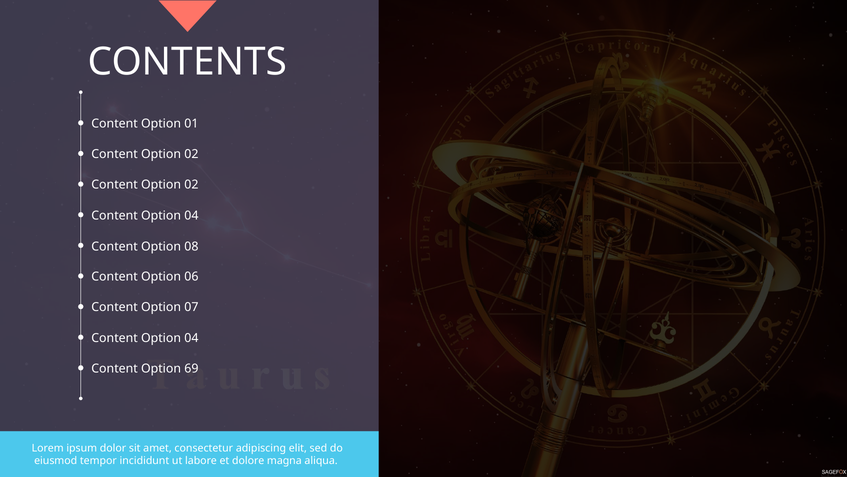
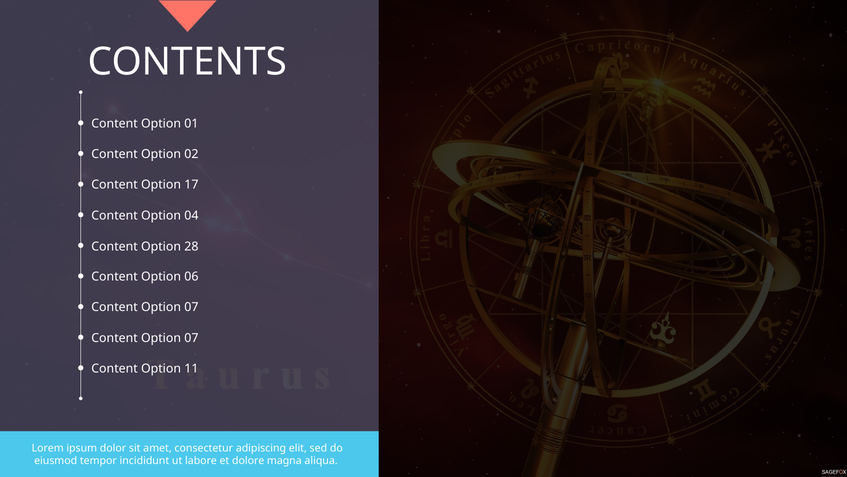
02 at (191, 185): 02 -> 17
08: 08 -> 28
04 at (191, 338): 04 -> 07
69: 69 -> 11
